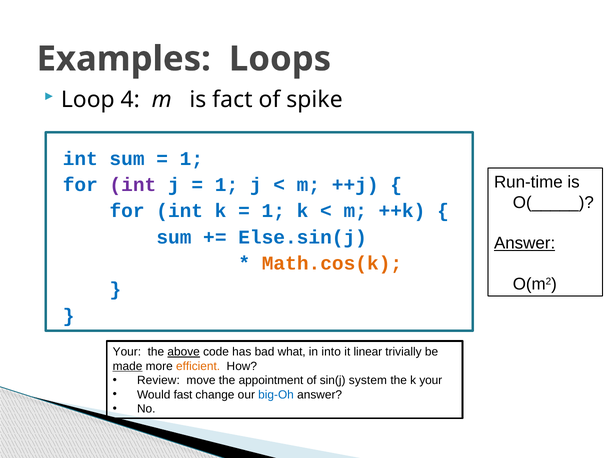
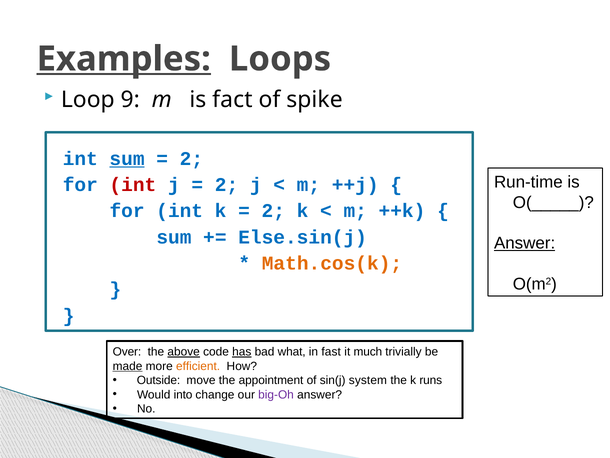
Examples underline: none -> present
4: 4 -> 9
sum at (127, 159) underline: none -> present
1 at (191, 159): 1 -> 2
int at (133, 185) colour: purple -> red
1 at (226, 185): 1 -> 2
1 at (273, 211): 1 -> 2
Your at (127, 352): Your -> Over
has underline: none -> present
into: into -> fast
linear: linear -> much
Review: Review -> Outside
k your: your -> runs
fast: fast -> into
big-Oh colour: blue -> purple
